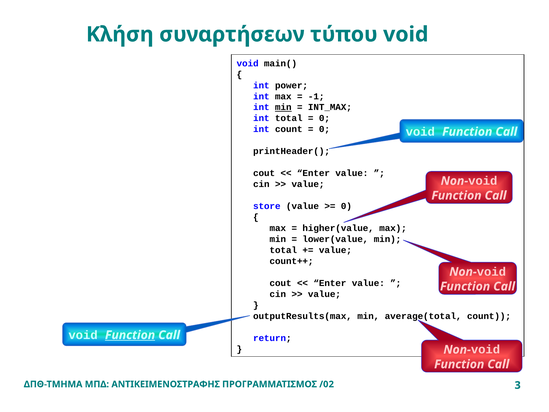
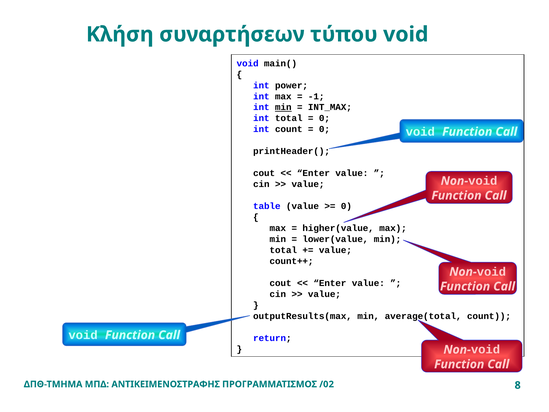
store: store -> table
Function at (130, 335) underline: present -> none
3: 3 -> 8
